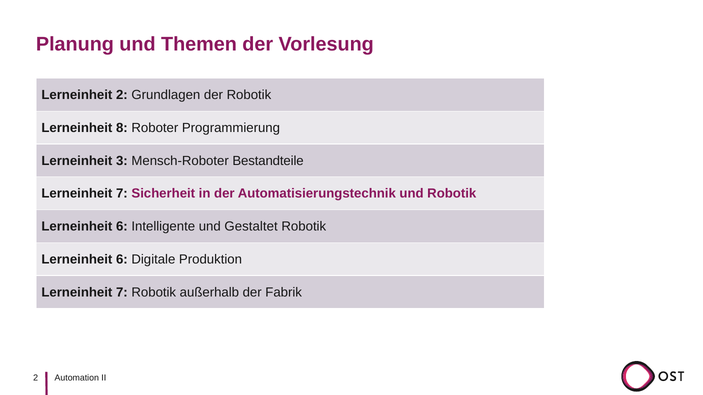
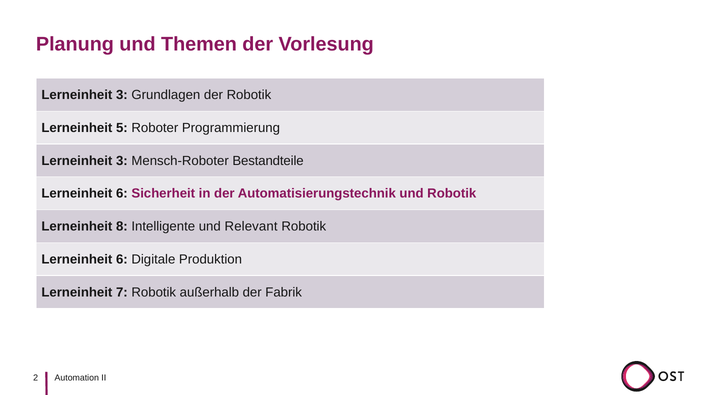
2 at (122, 95): 2 -> 3
8: 8 -> 5
7 at (122, 194): 7 -> 6
6 at (122, 227): 6 -> 8
Gestaltet: Gestaltet -> Relevant
